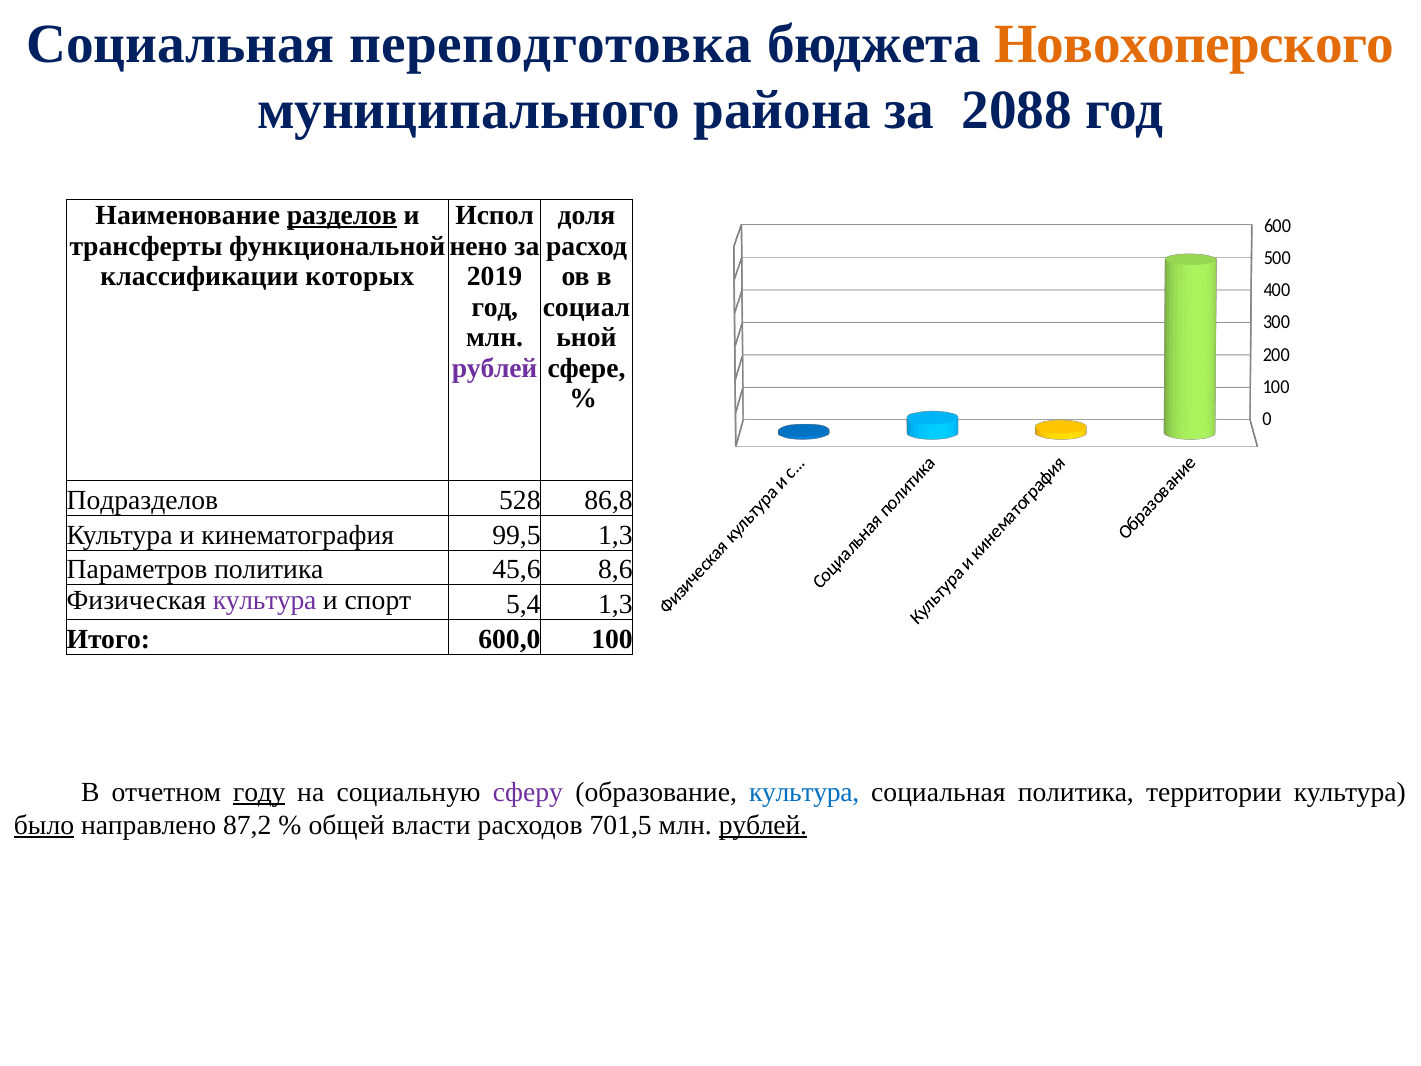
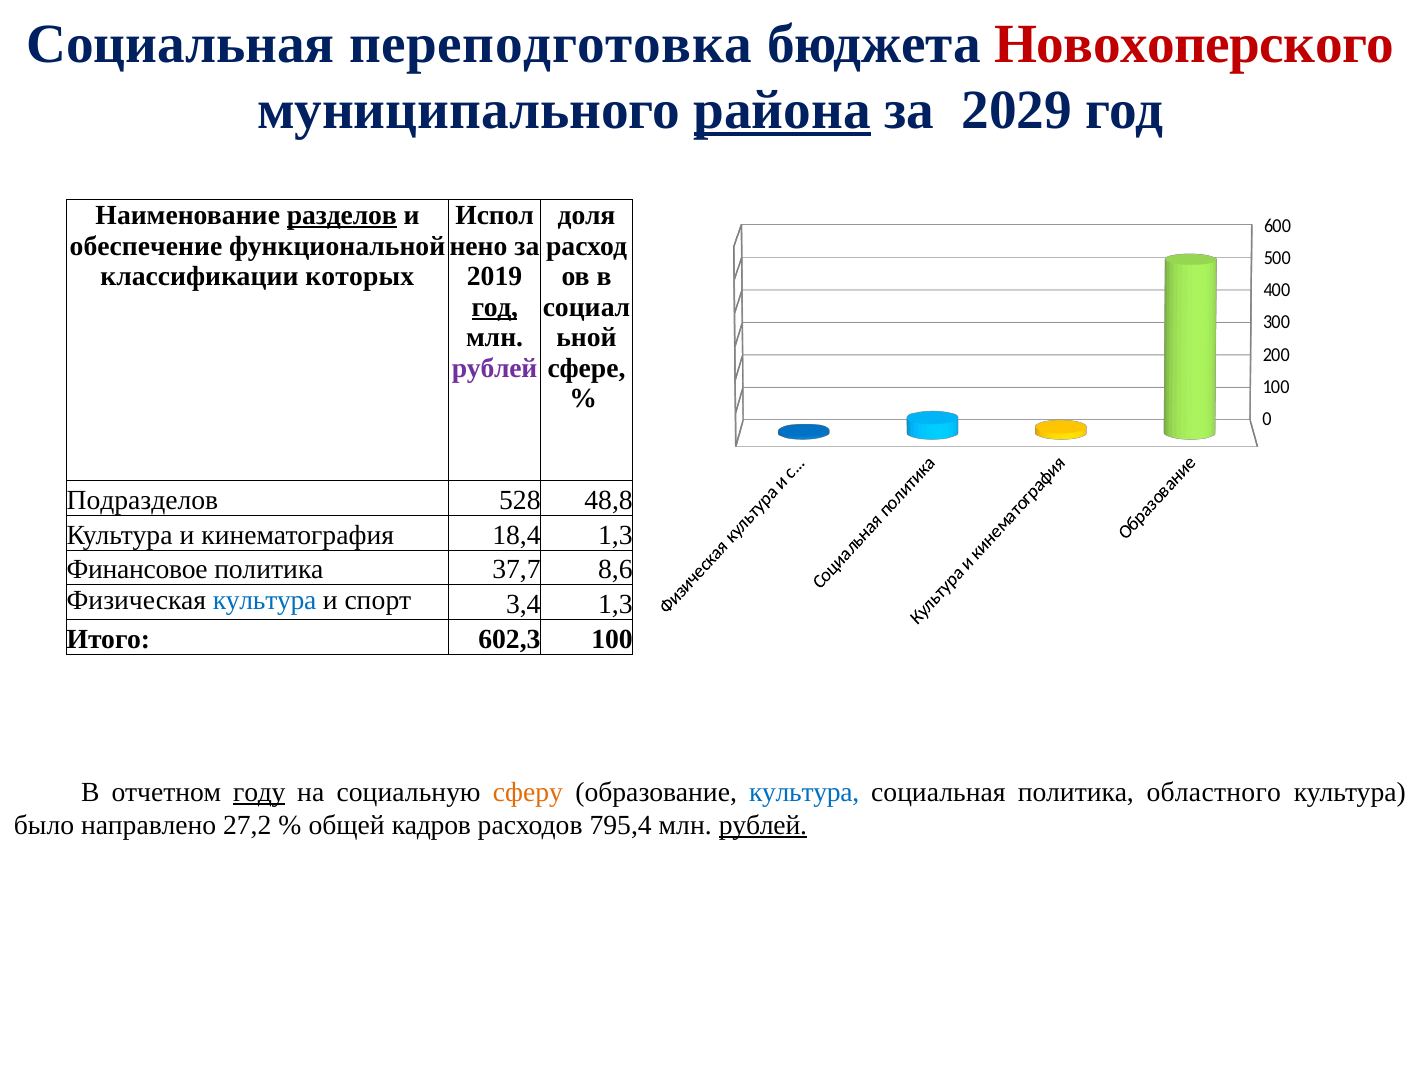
Новохоперского colour: orange -> red
района underline: none -> present
2088: 2088 -> 2029
трансферты: трансферты -> обеспечение
год at (495, 307) underline: none -> present
86,8: 86,8 -> 48,8
99,5: 99,5 -> 18,4
Параметров: Параметров -> Финансовое
45,6: 45,6 -> 37,7
культура at (265, 600) colour: purple -> blue
5,4: 5,4 -> 3,4
600,0: 600,0 -> 602,3
сферу colour: purple -> orange
территории: территории -> областного
было underline: present -> none
87,2: 87,2 -> 27,2
власти: власти -> кадров
701,5: 701,5 -> 795,4
